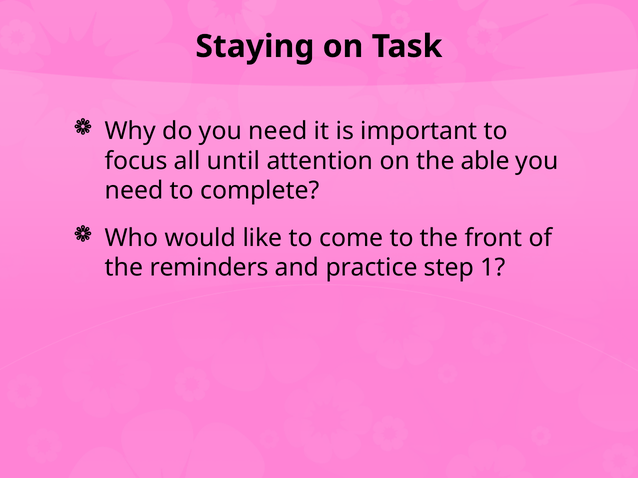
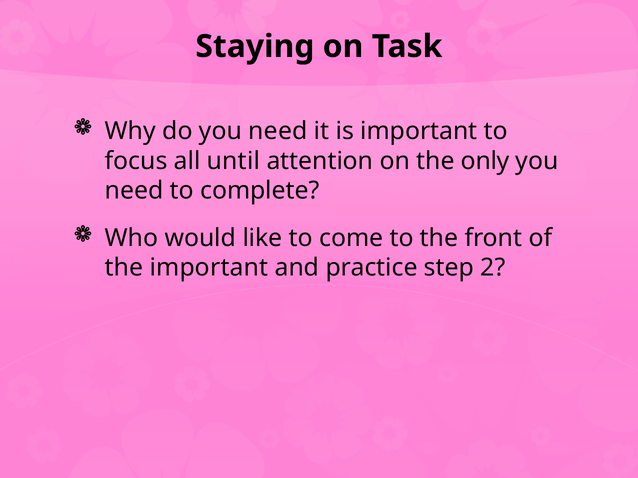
able: able -> only
the reminders: reminders -> important
1: 1 -> 2
